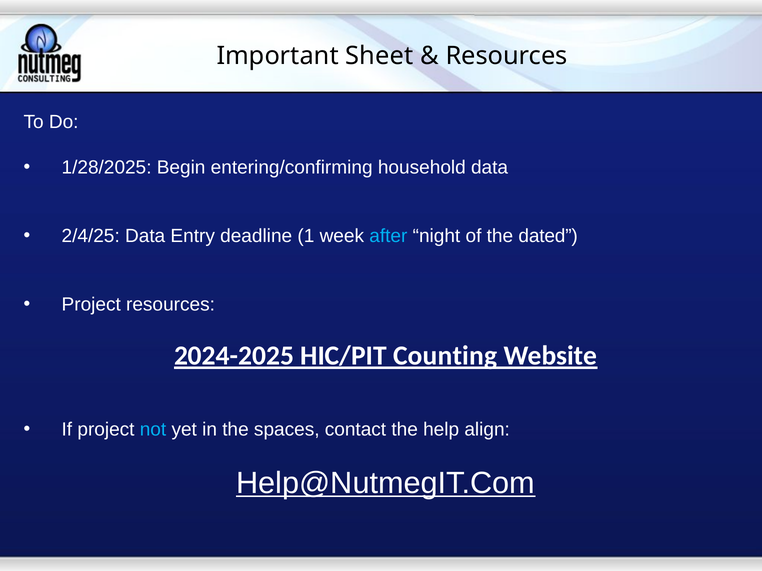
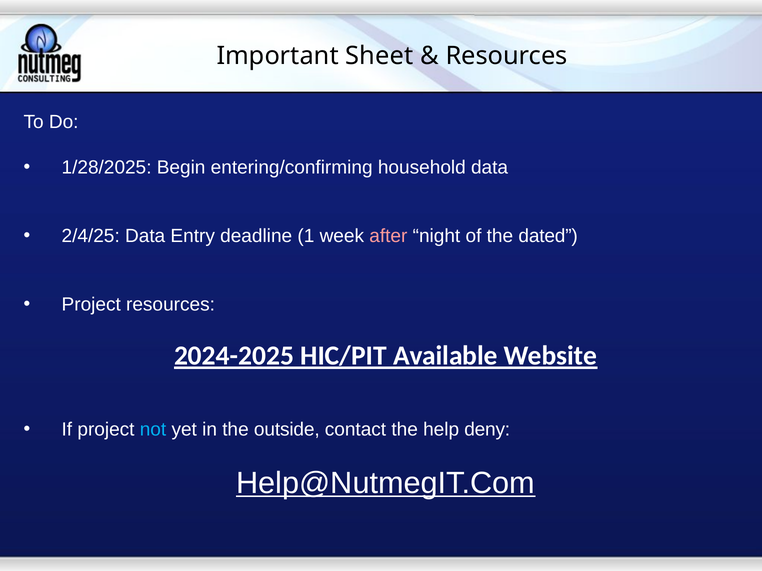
after colour: light blue -> pink
Counting: Counting -> Available
spaces: spaces -> outside
align: align -> deny
